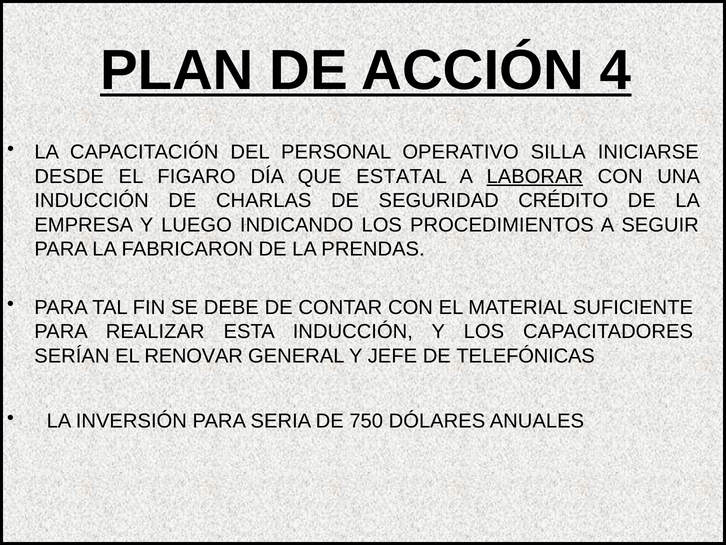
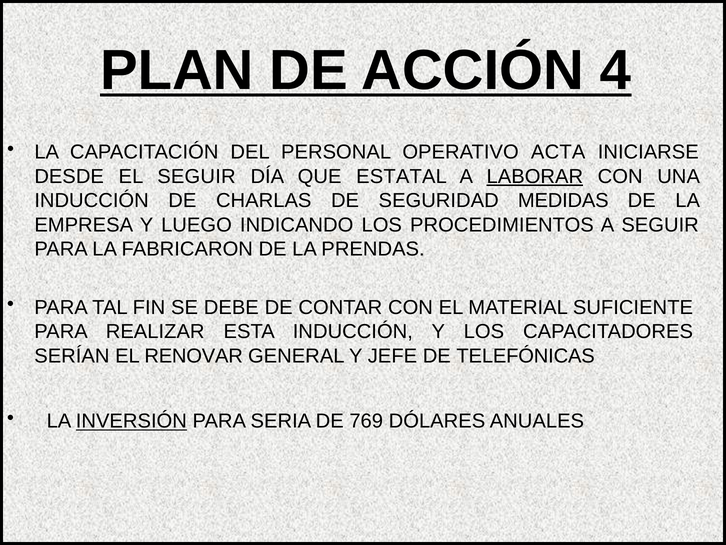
SILLA: SILLA -> ACTA
EL FIGARO: FIGARO -> SEGUIR
CRÉDITO: CRÉDITO -> MEDIDAS
INVERSIÓN underline: none -> present
750: 750 -> 769
